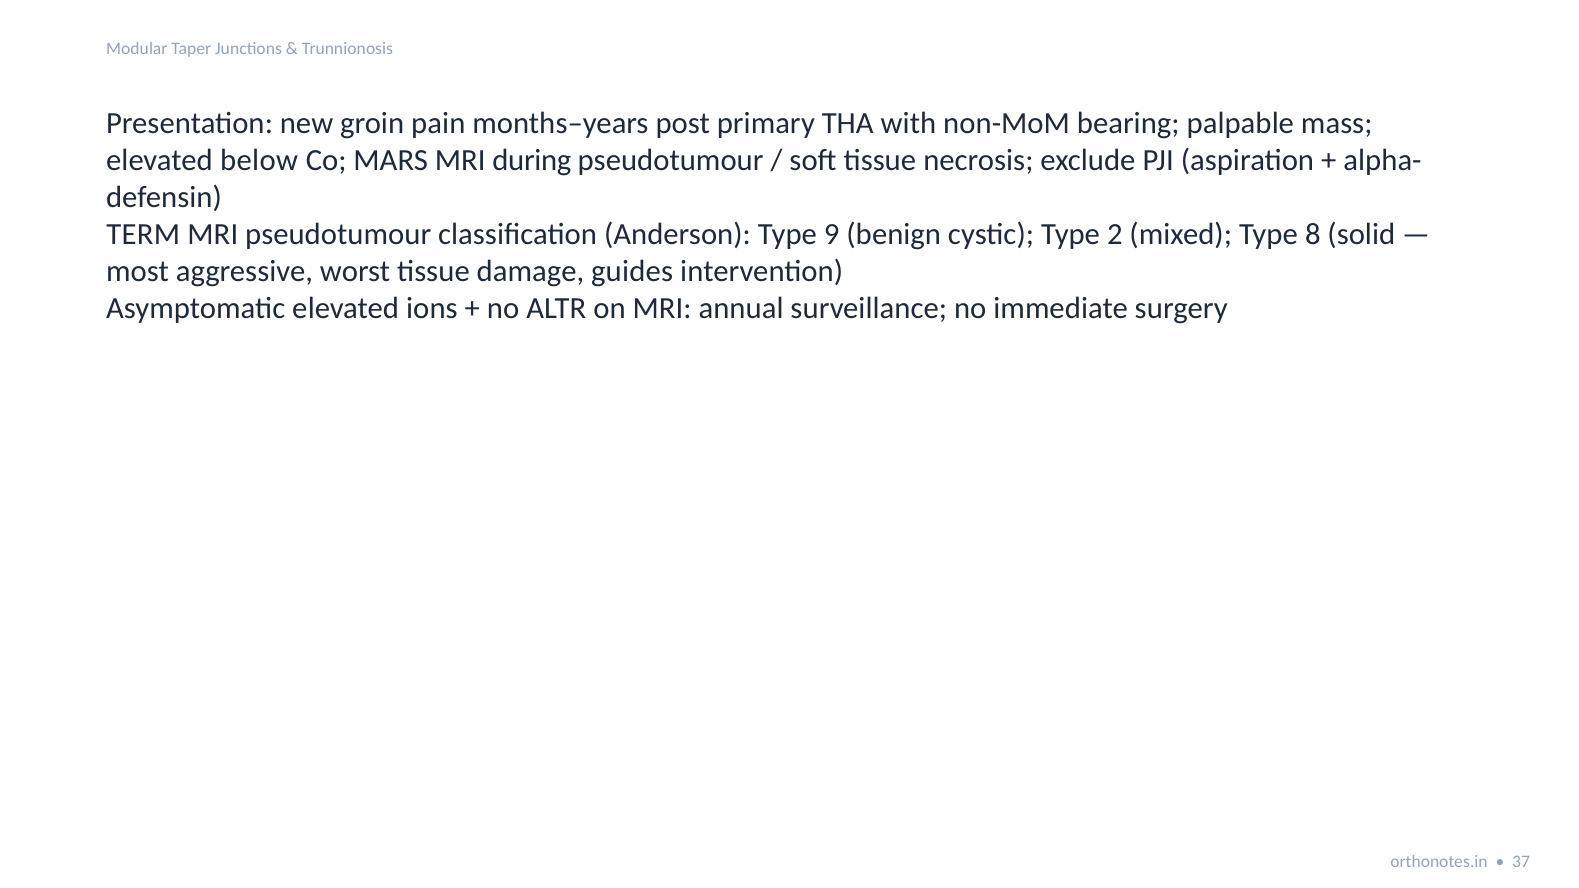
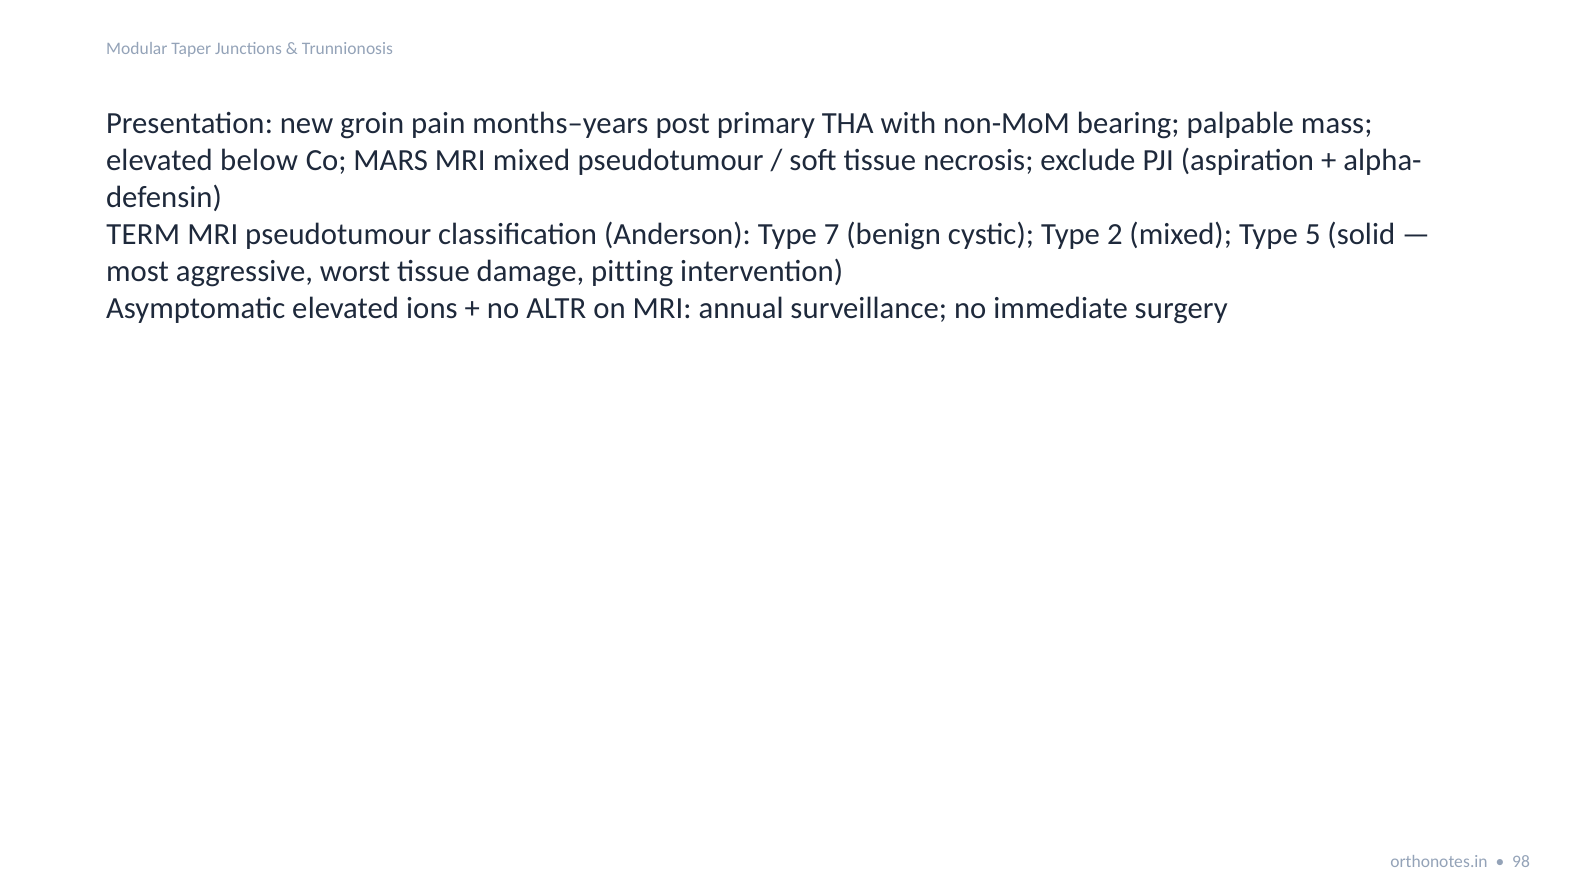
MRI during: during -> mixed
9: 9 -> 7
8: 8 -> 5
guides: guides -> pitting
37: 37 -> 98
